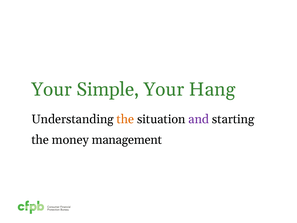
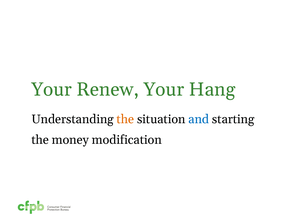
Simple: Simple -> Renew
and colour: purple -> blue
management: management -> modification
